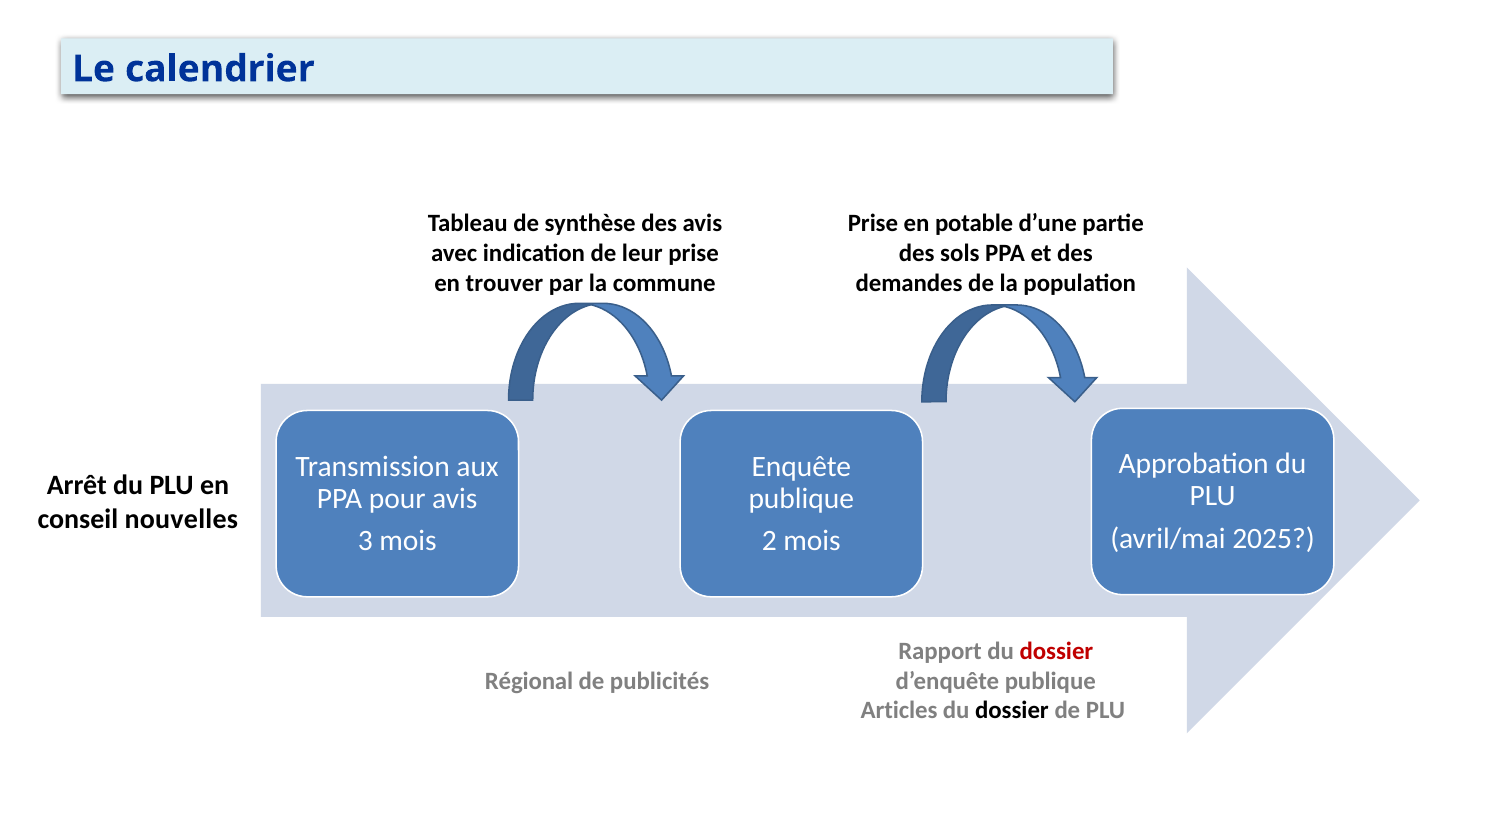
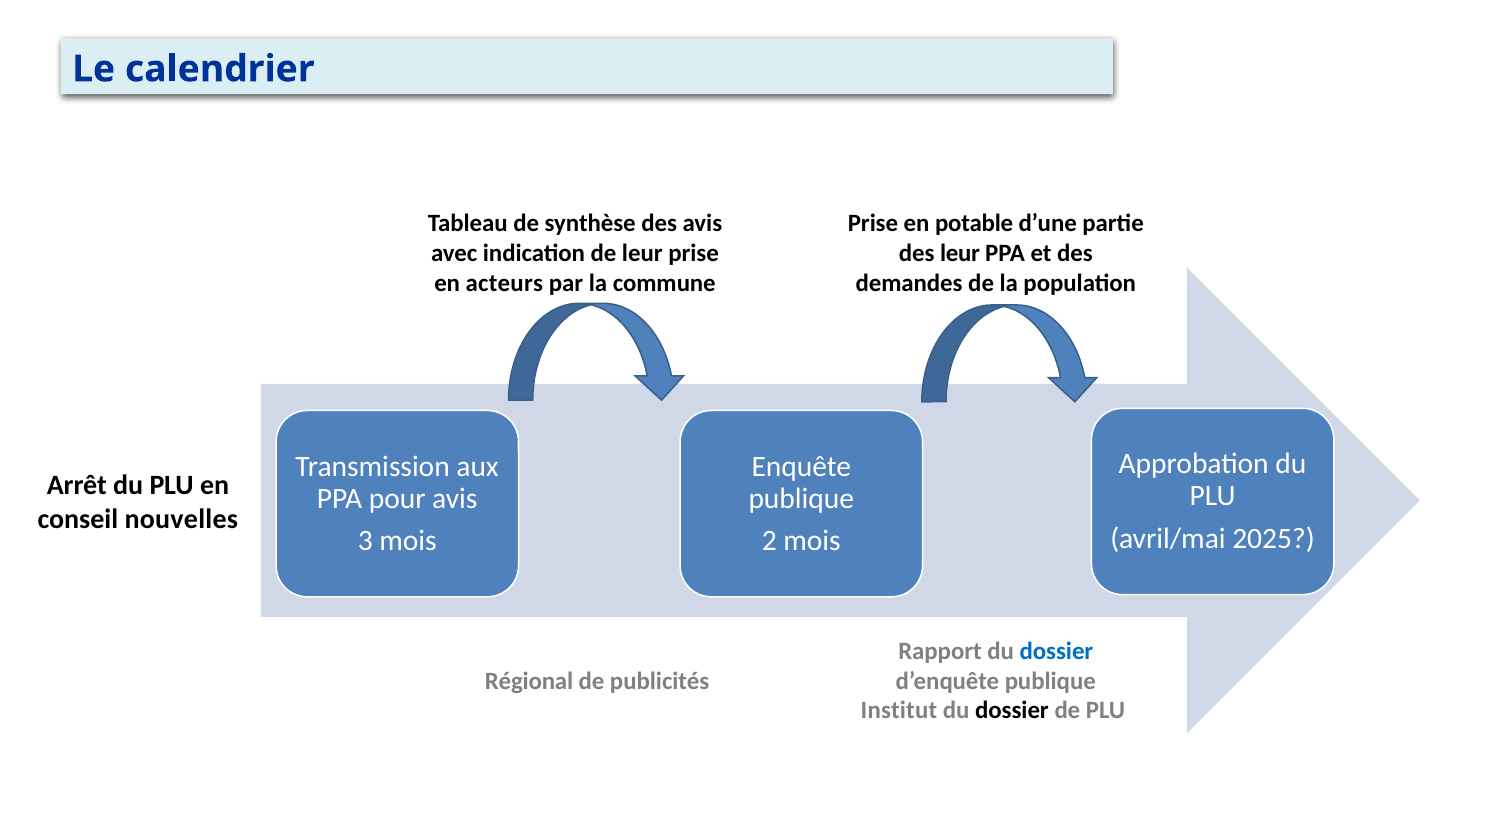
des sols: sols -> leur
trouver: trouver -> acteurs
dossier at (1056, 651) colour: red -> blue
Articles: Articles -> Institut
